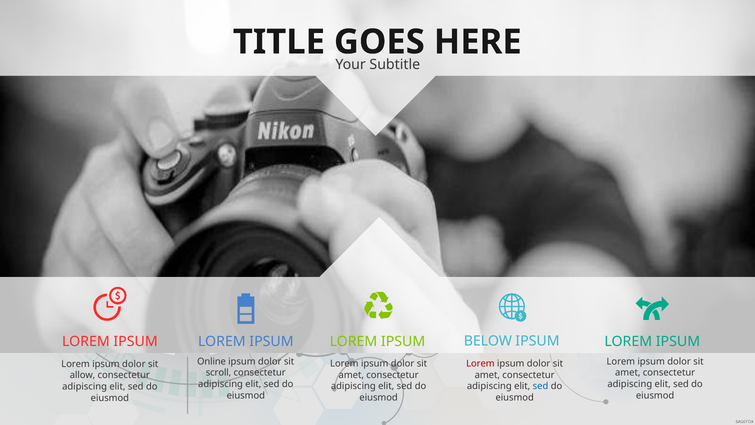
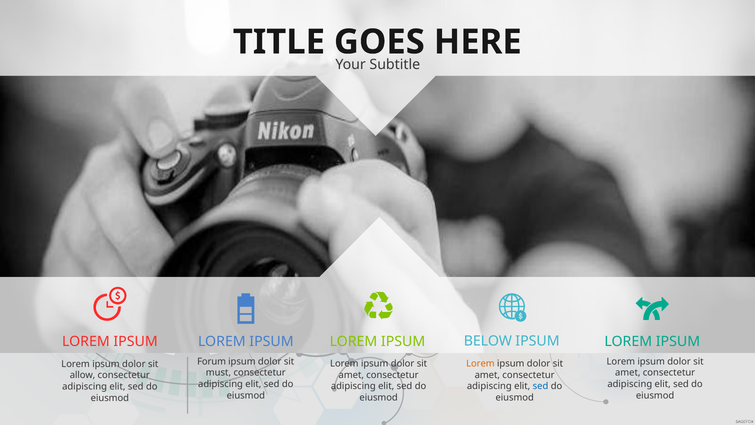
Online: Online -> Forum
Lorem at (480, 363) colour: red -> orange
scroll: scroll -> must
